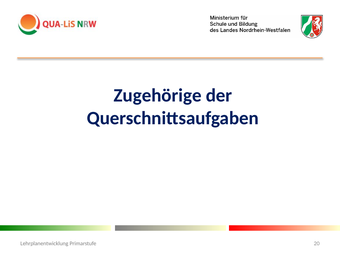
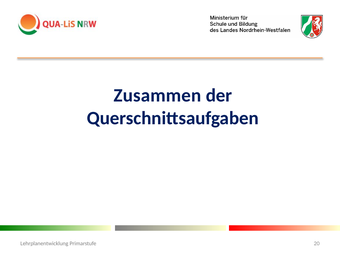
Zugehörige: Zugehörige -> Zusammen
